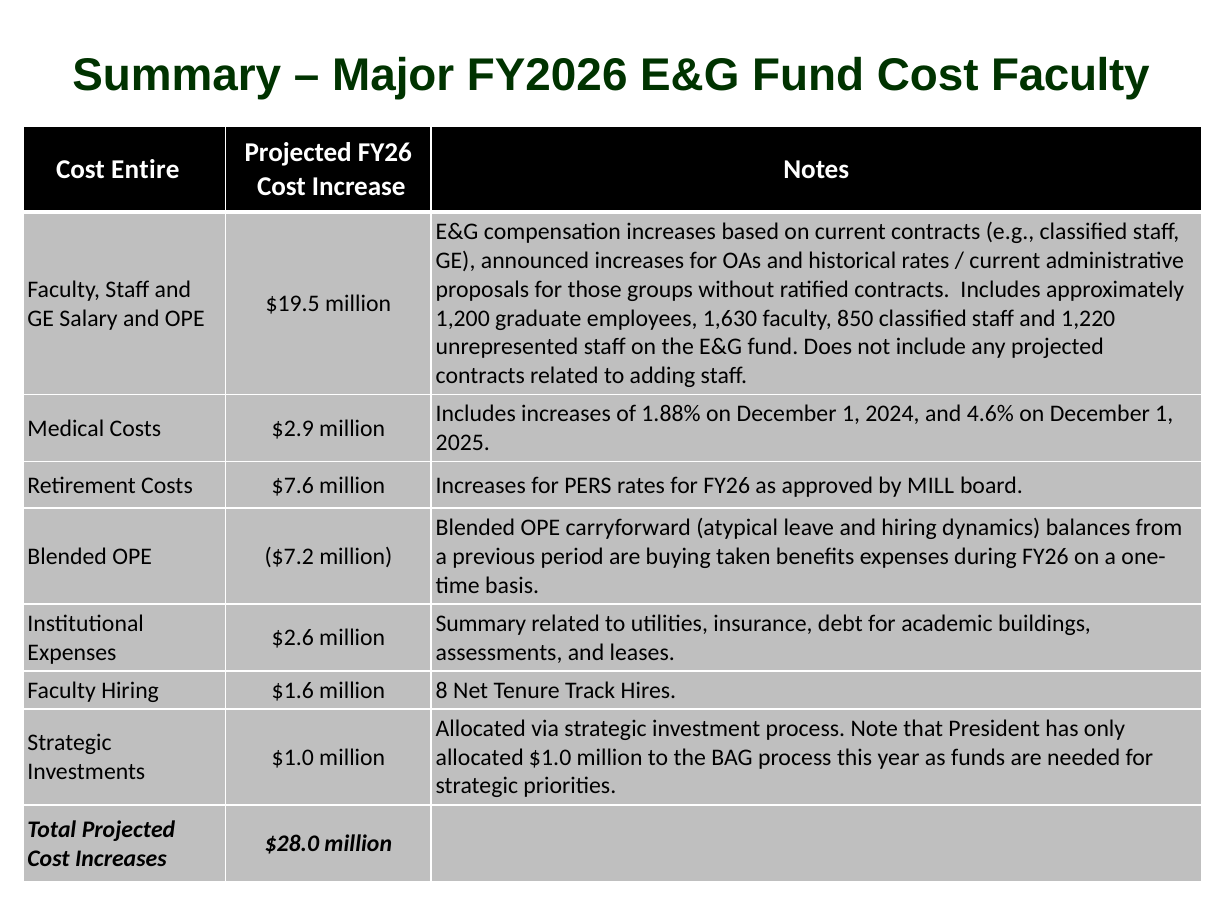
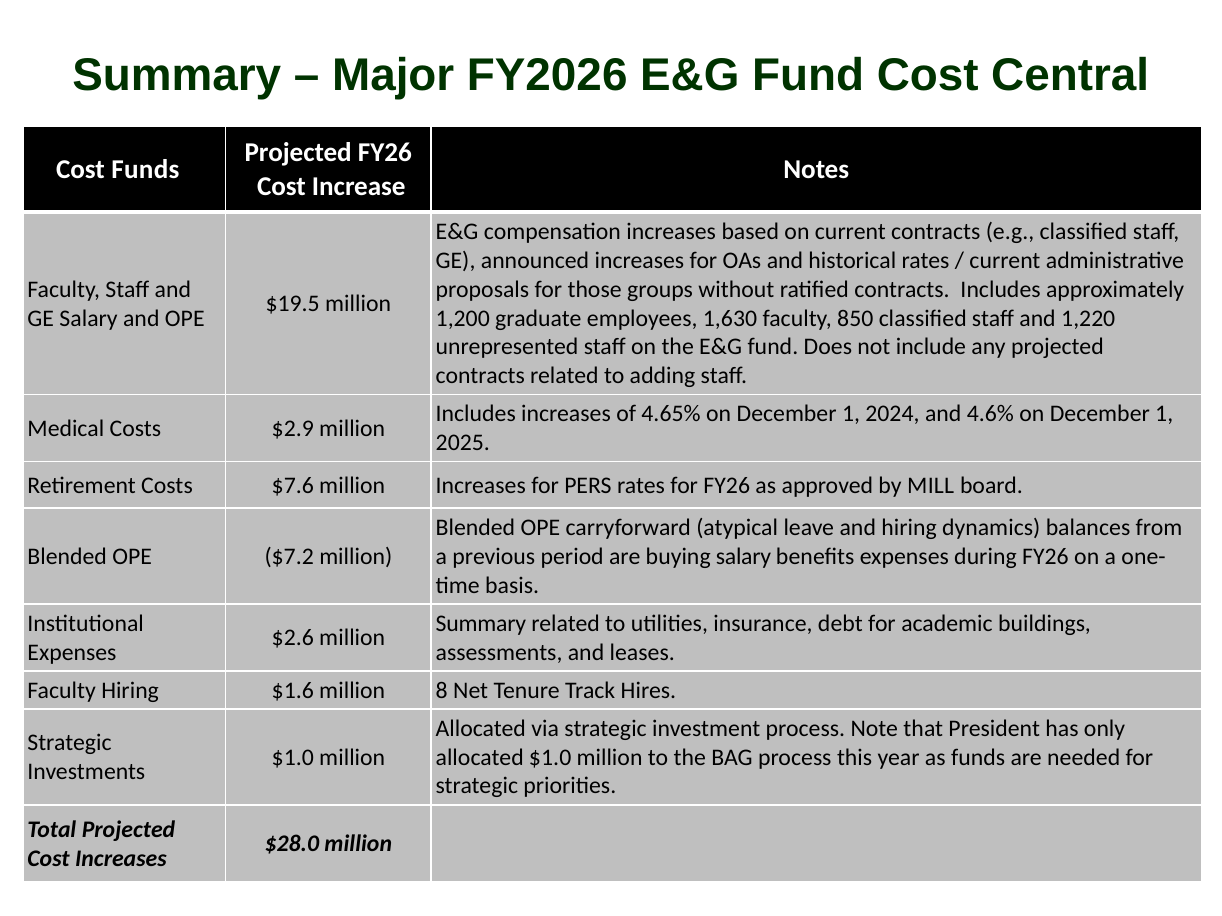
Cost Faculty: Faculty -> Central
Cost Entire: Entire -> Funds
1.88%: 1.88% -> 4.65%
buying taken: taken -> salary
